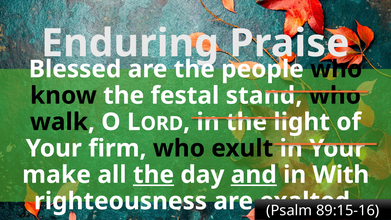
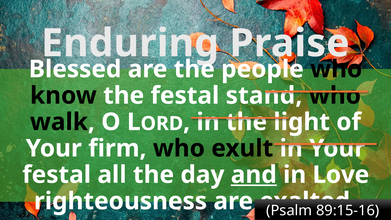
make at (57, 175): make -> festal
the at (154, 175) underline: present -> none
With: With -> Love
